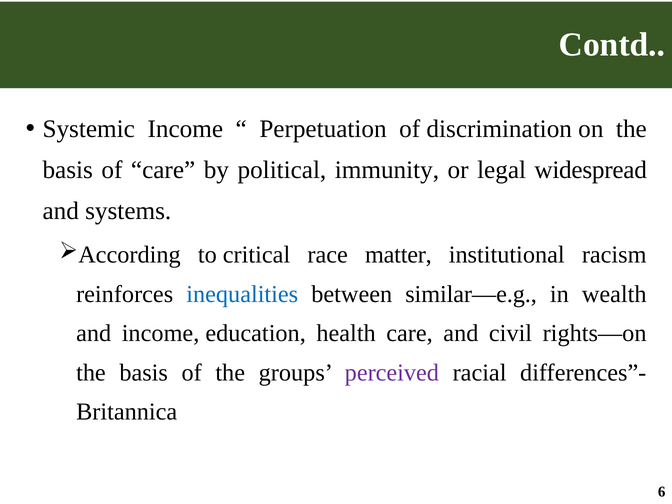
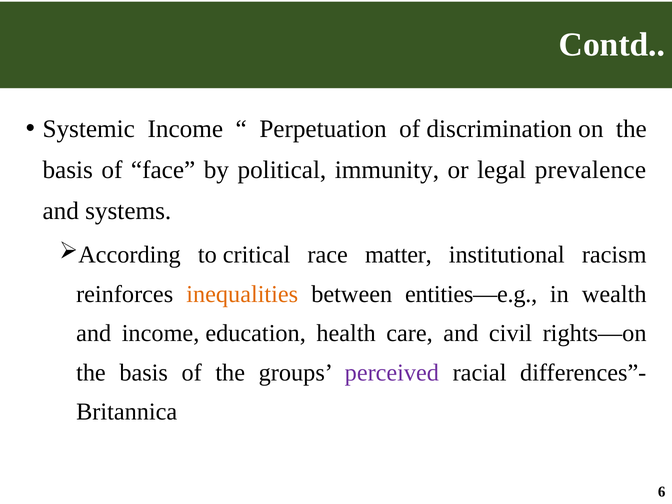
of care: care -> face
widespread: widespread -> prevalence
inequalities colour: blue -> orange
similar—e.g: similar—e.g -> entities—e.g
